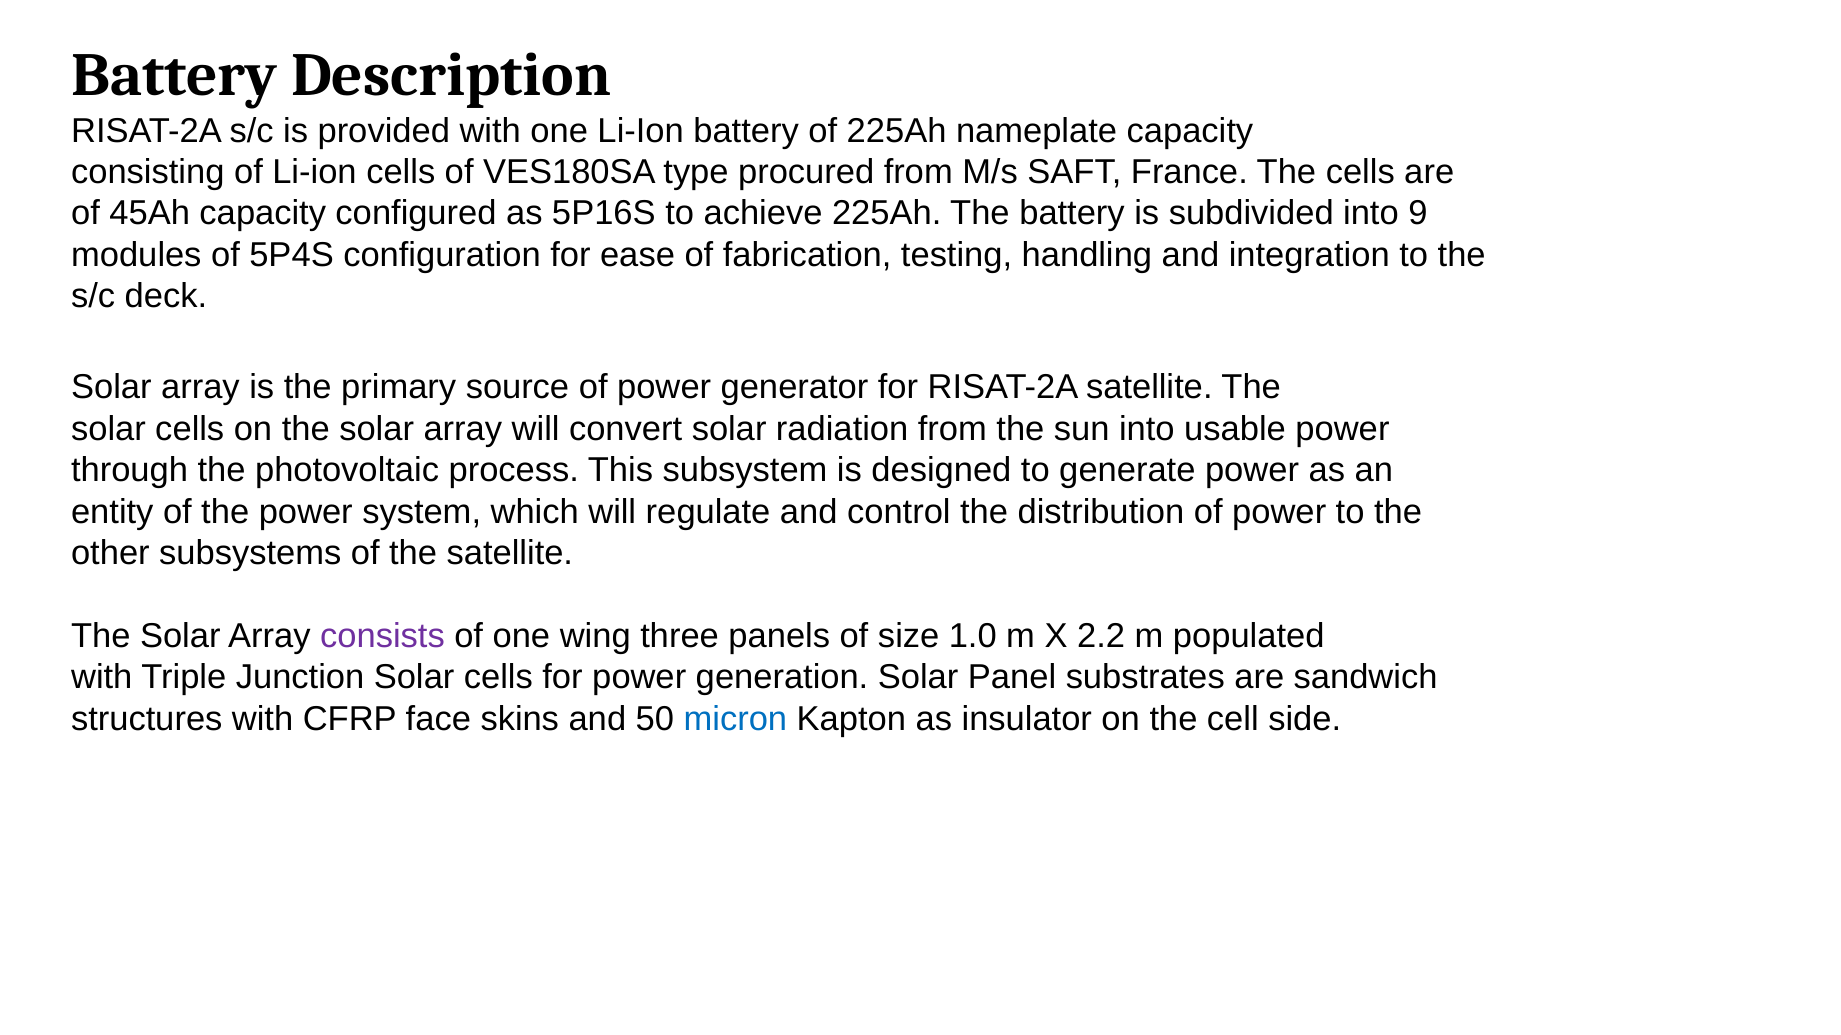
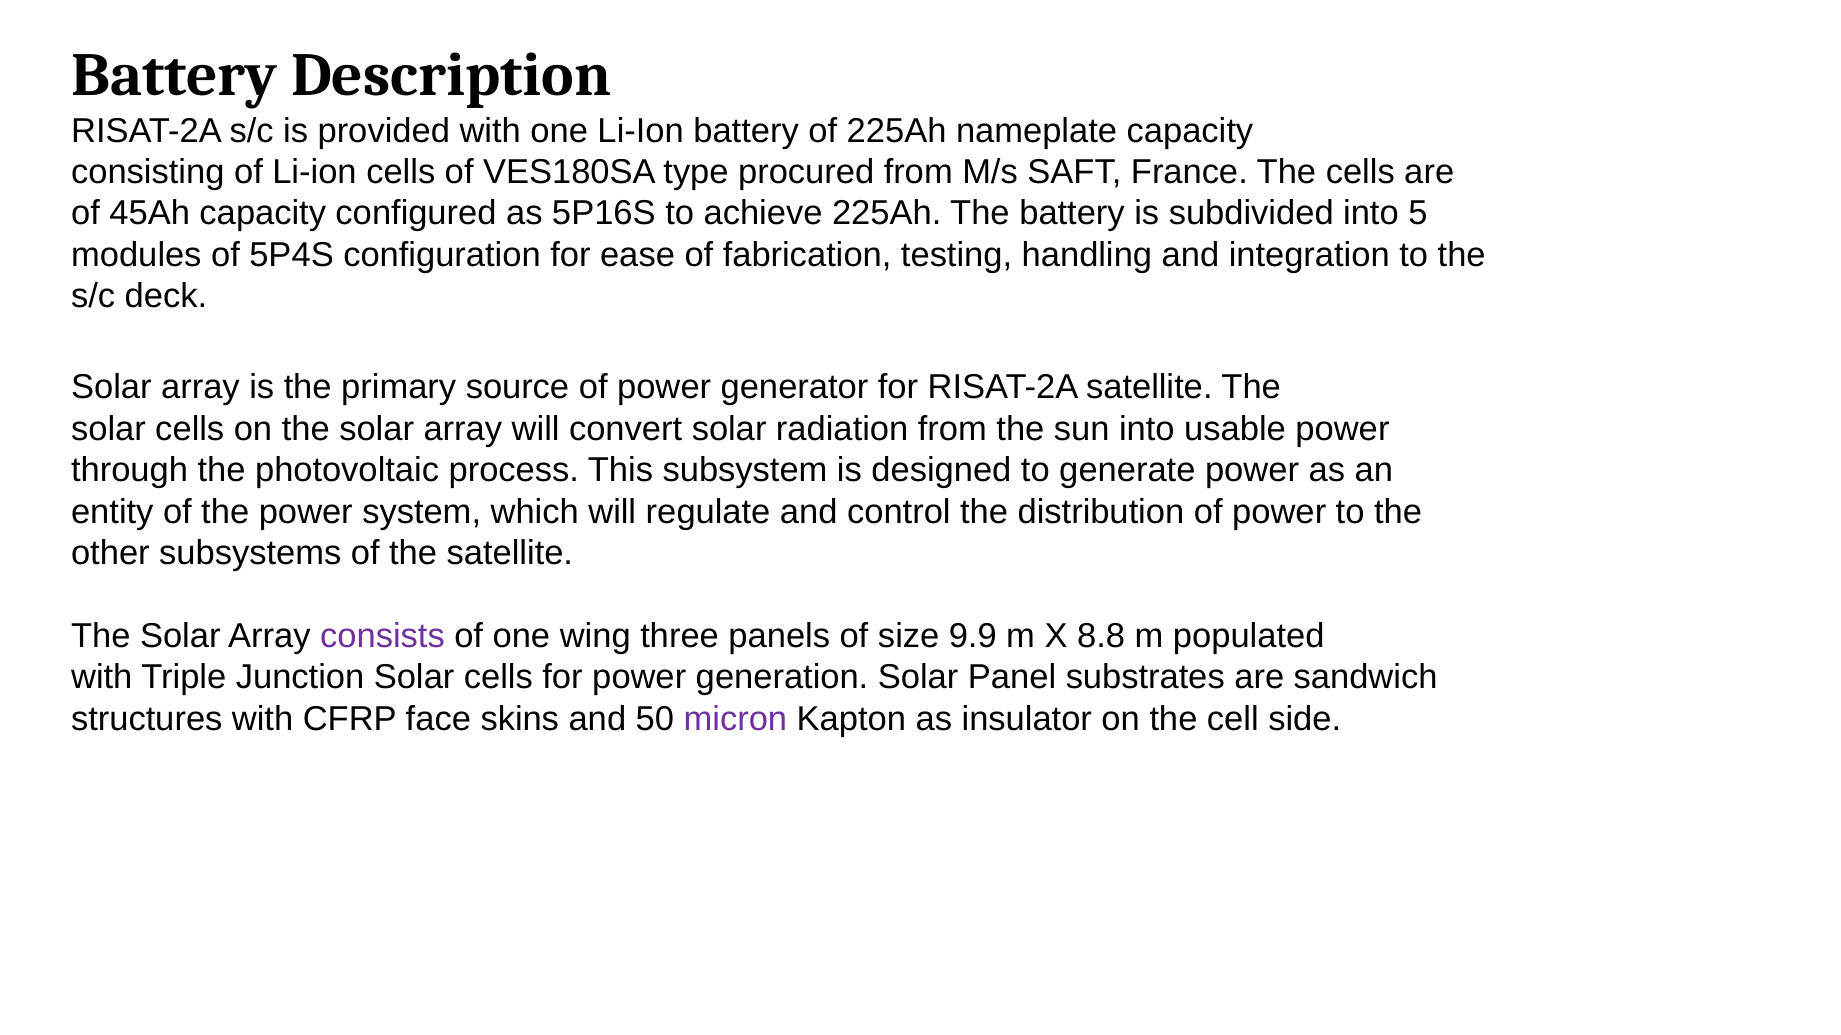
9: 9 -> 5
1.0: 1.0 -> 9.9
2.2: 2.2 -> 8.8
micron colour: blue -> purple
